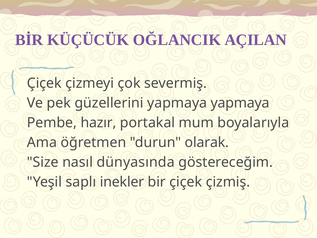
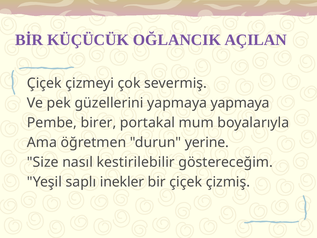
hazır: hazır -> birer
olarak: olarak -> yerine
dünyasında: dünyasında -> kestirilebilir
